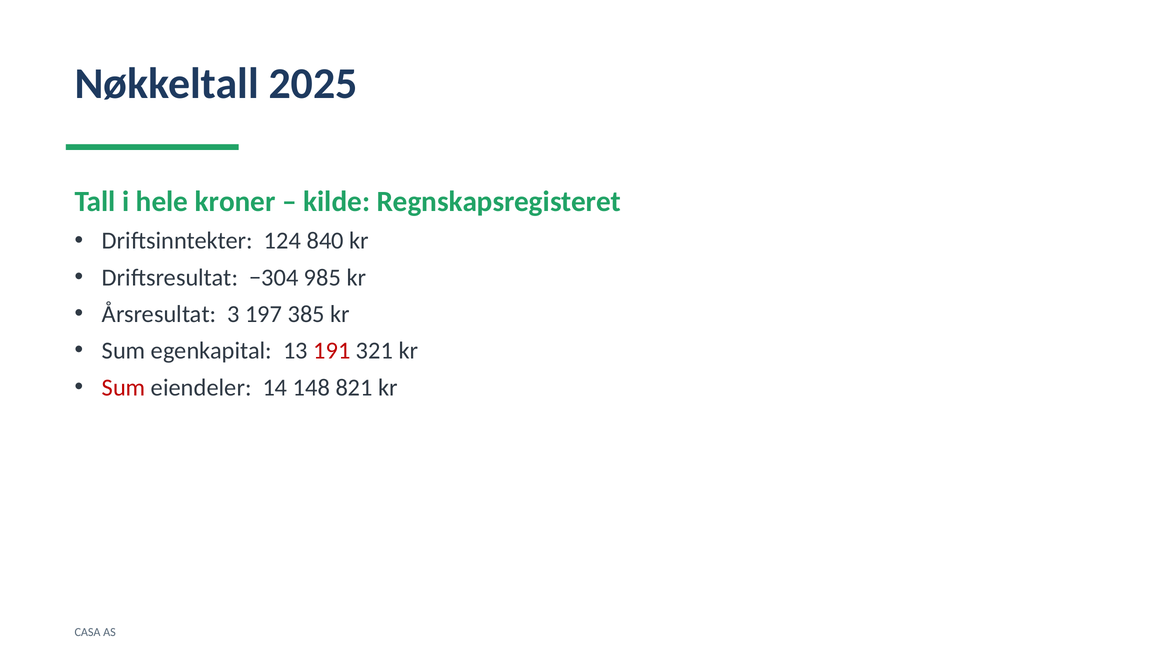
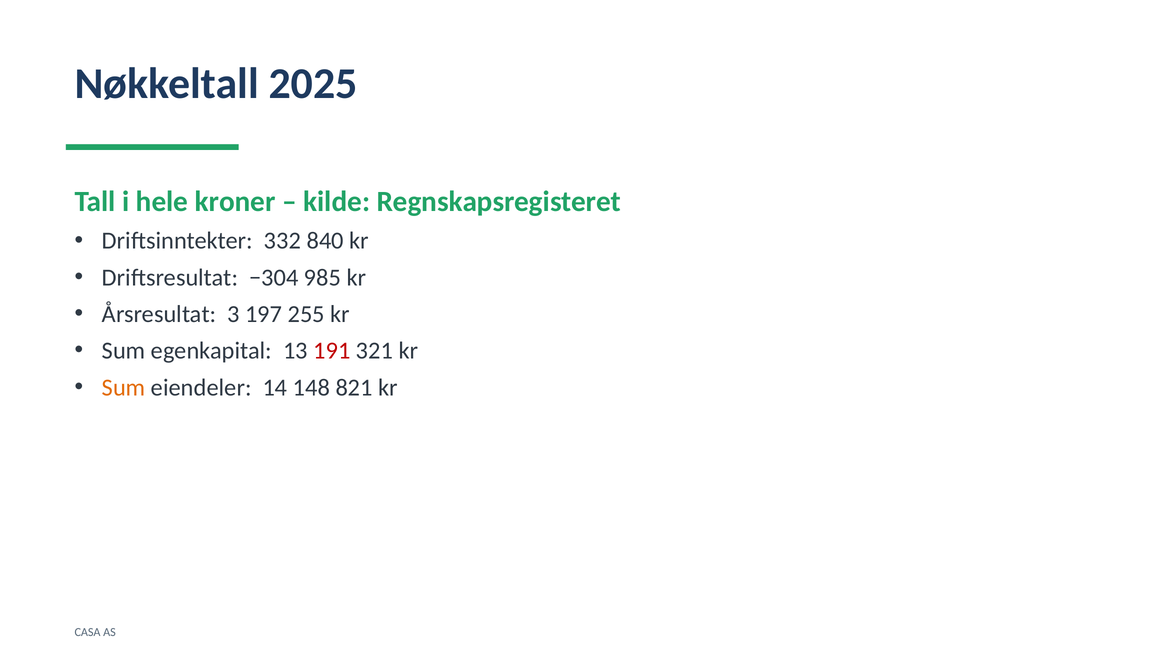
124: 124 -> 332
385: 385 -> 255
Sum at (124, 387) colour: red -> orange
